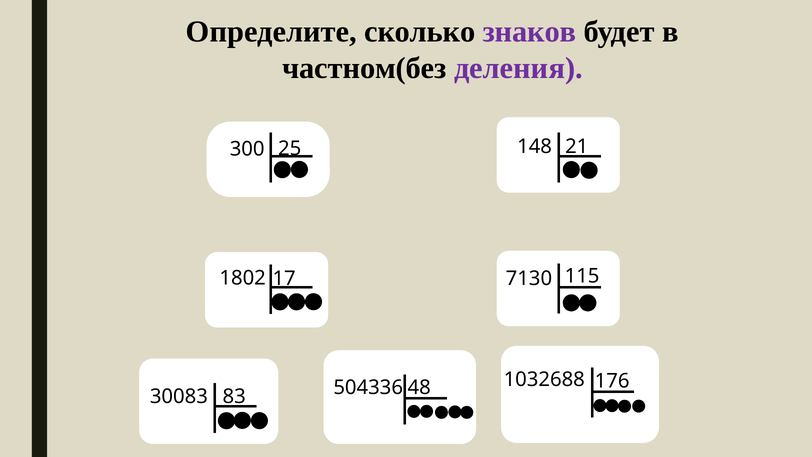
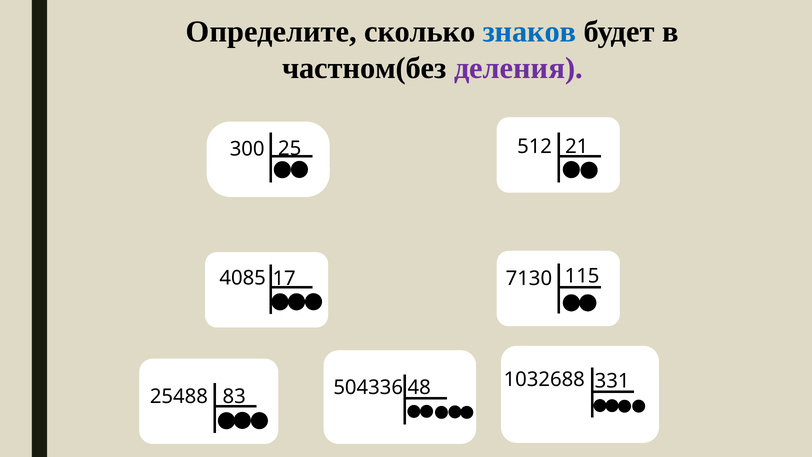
знаков colour: purple -> blue
148: 148 -> 512
1802: 1802 -> 4085
30083: 30083 -> 25488
176: 176 -> 331
